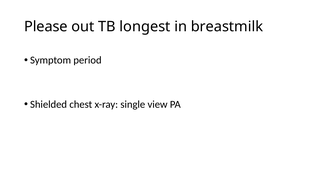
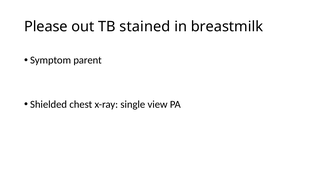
longest: longest -> stained
period: period -> parent
